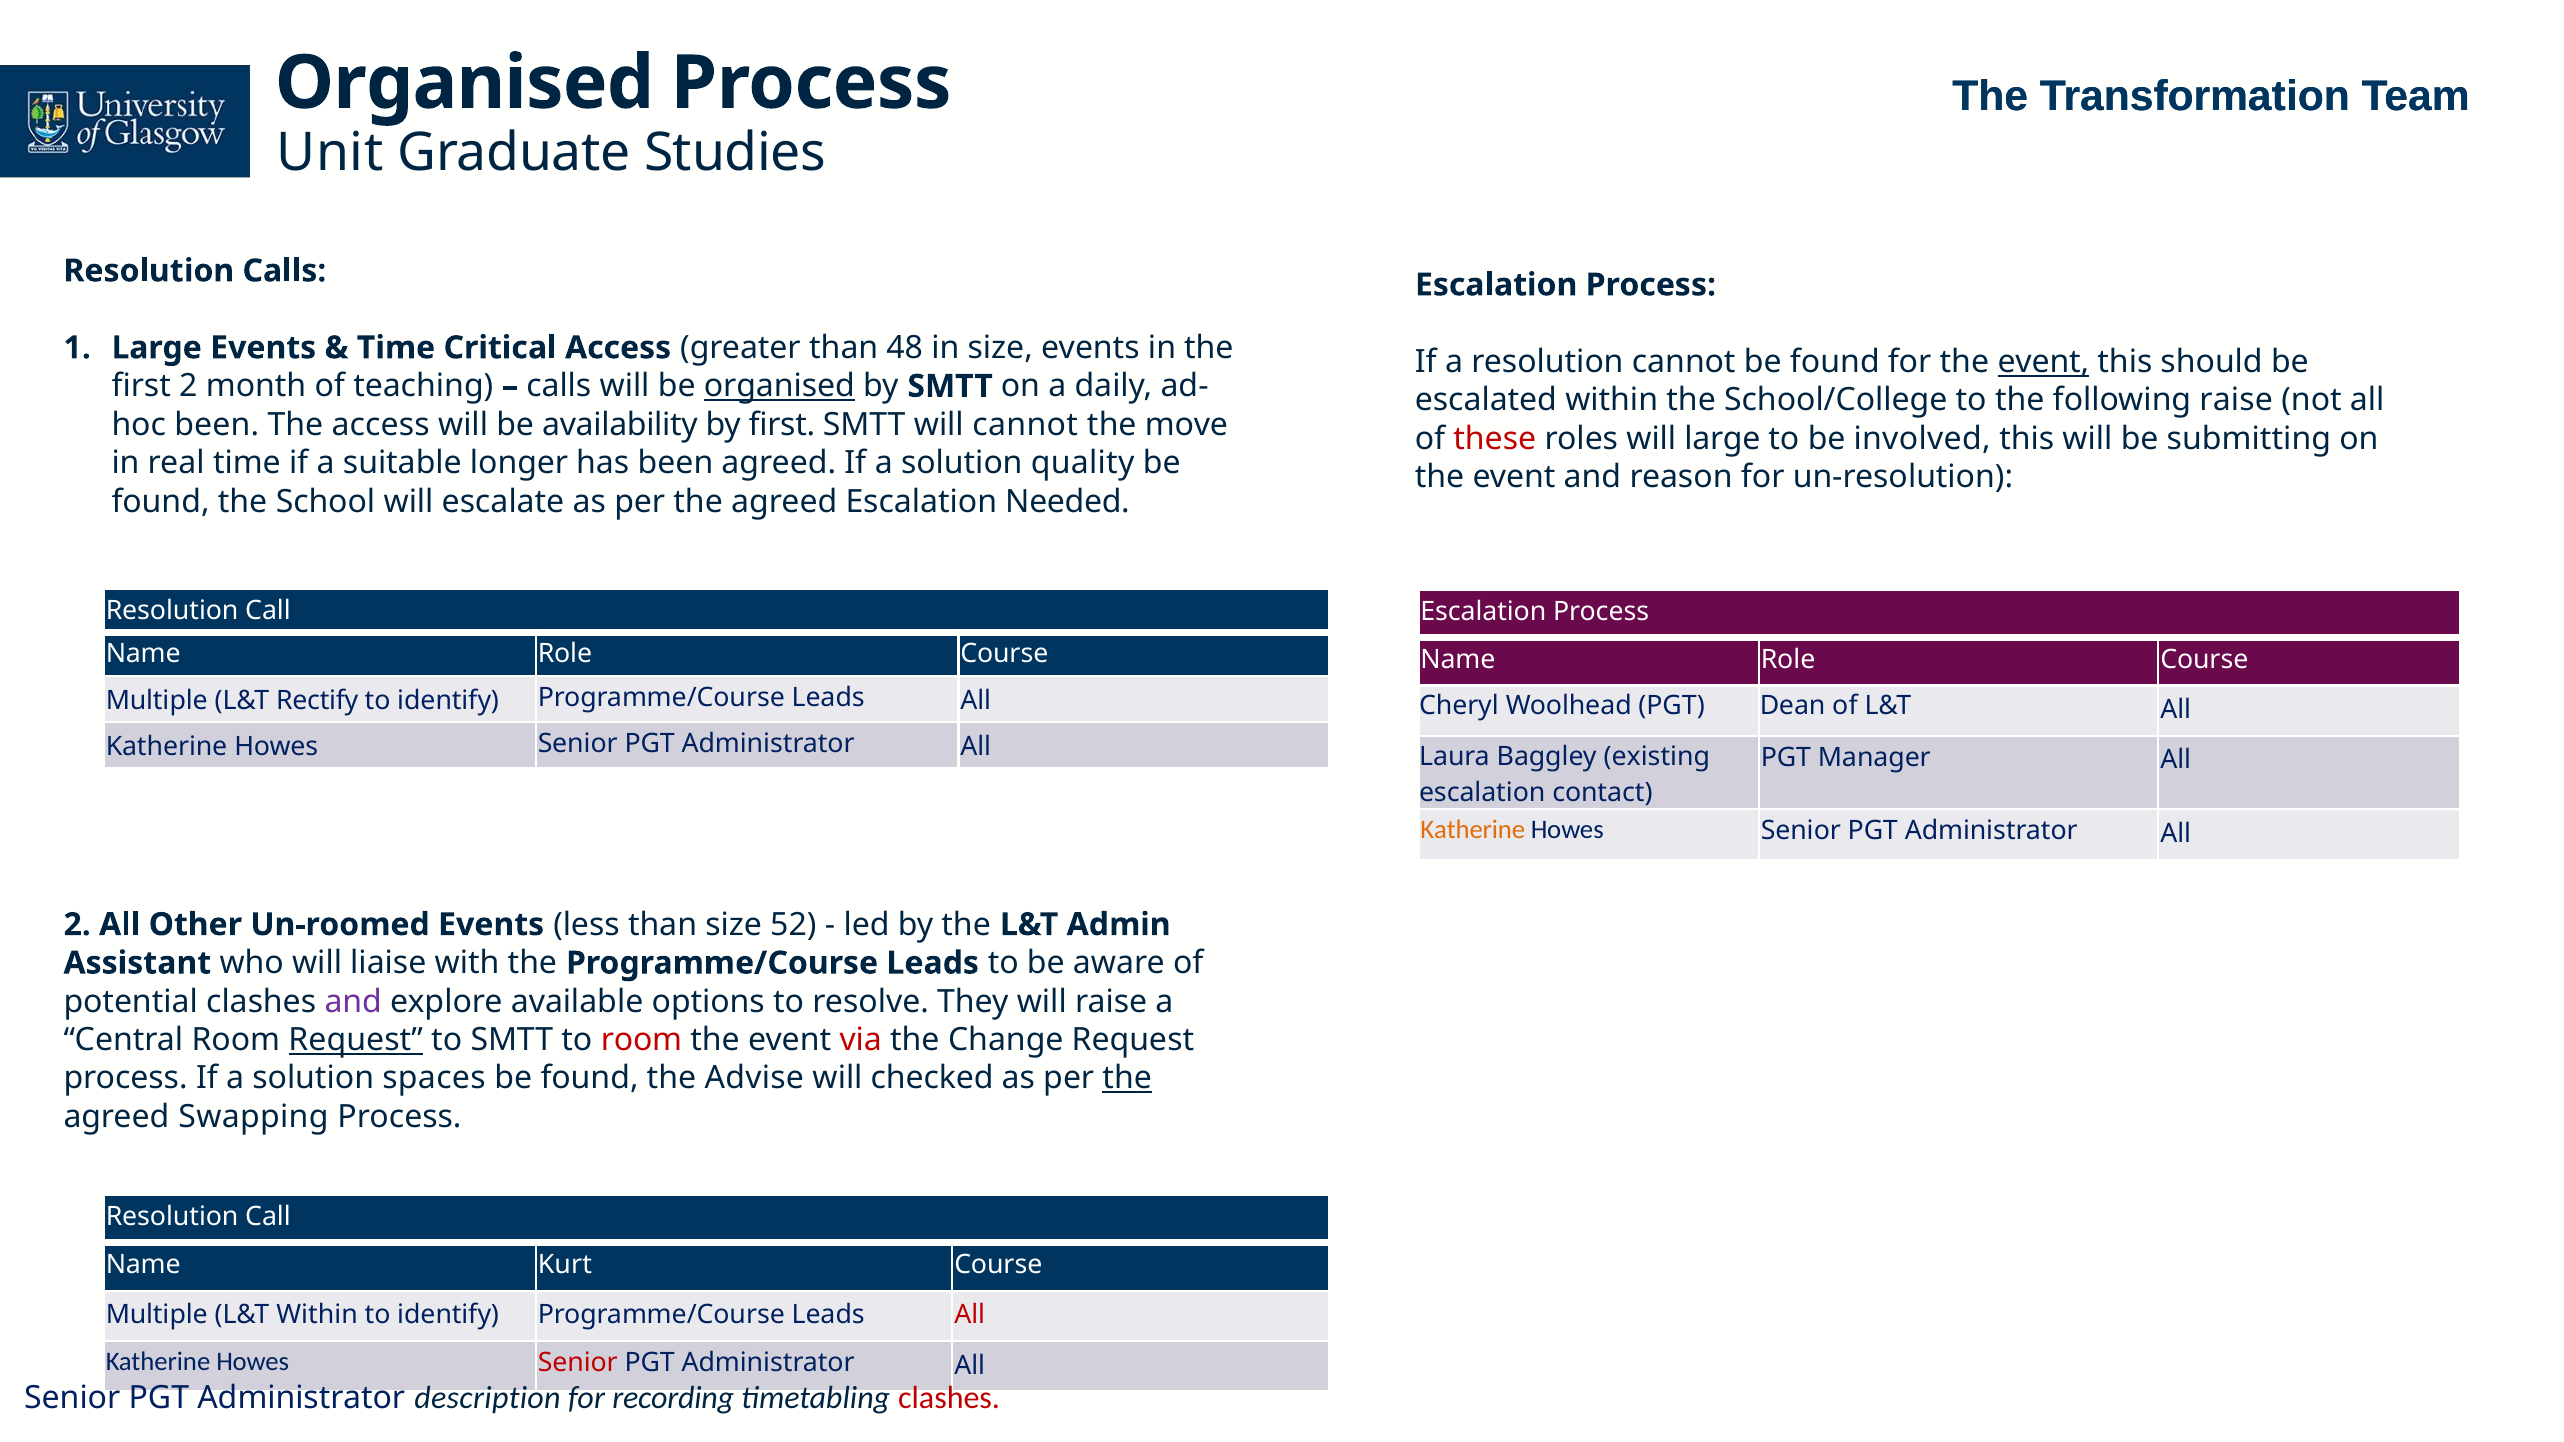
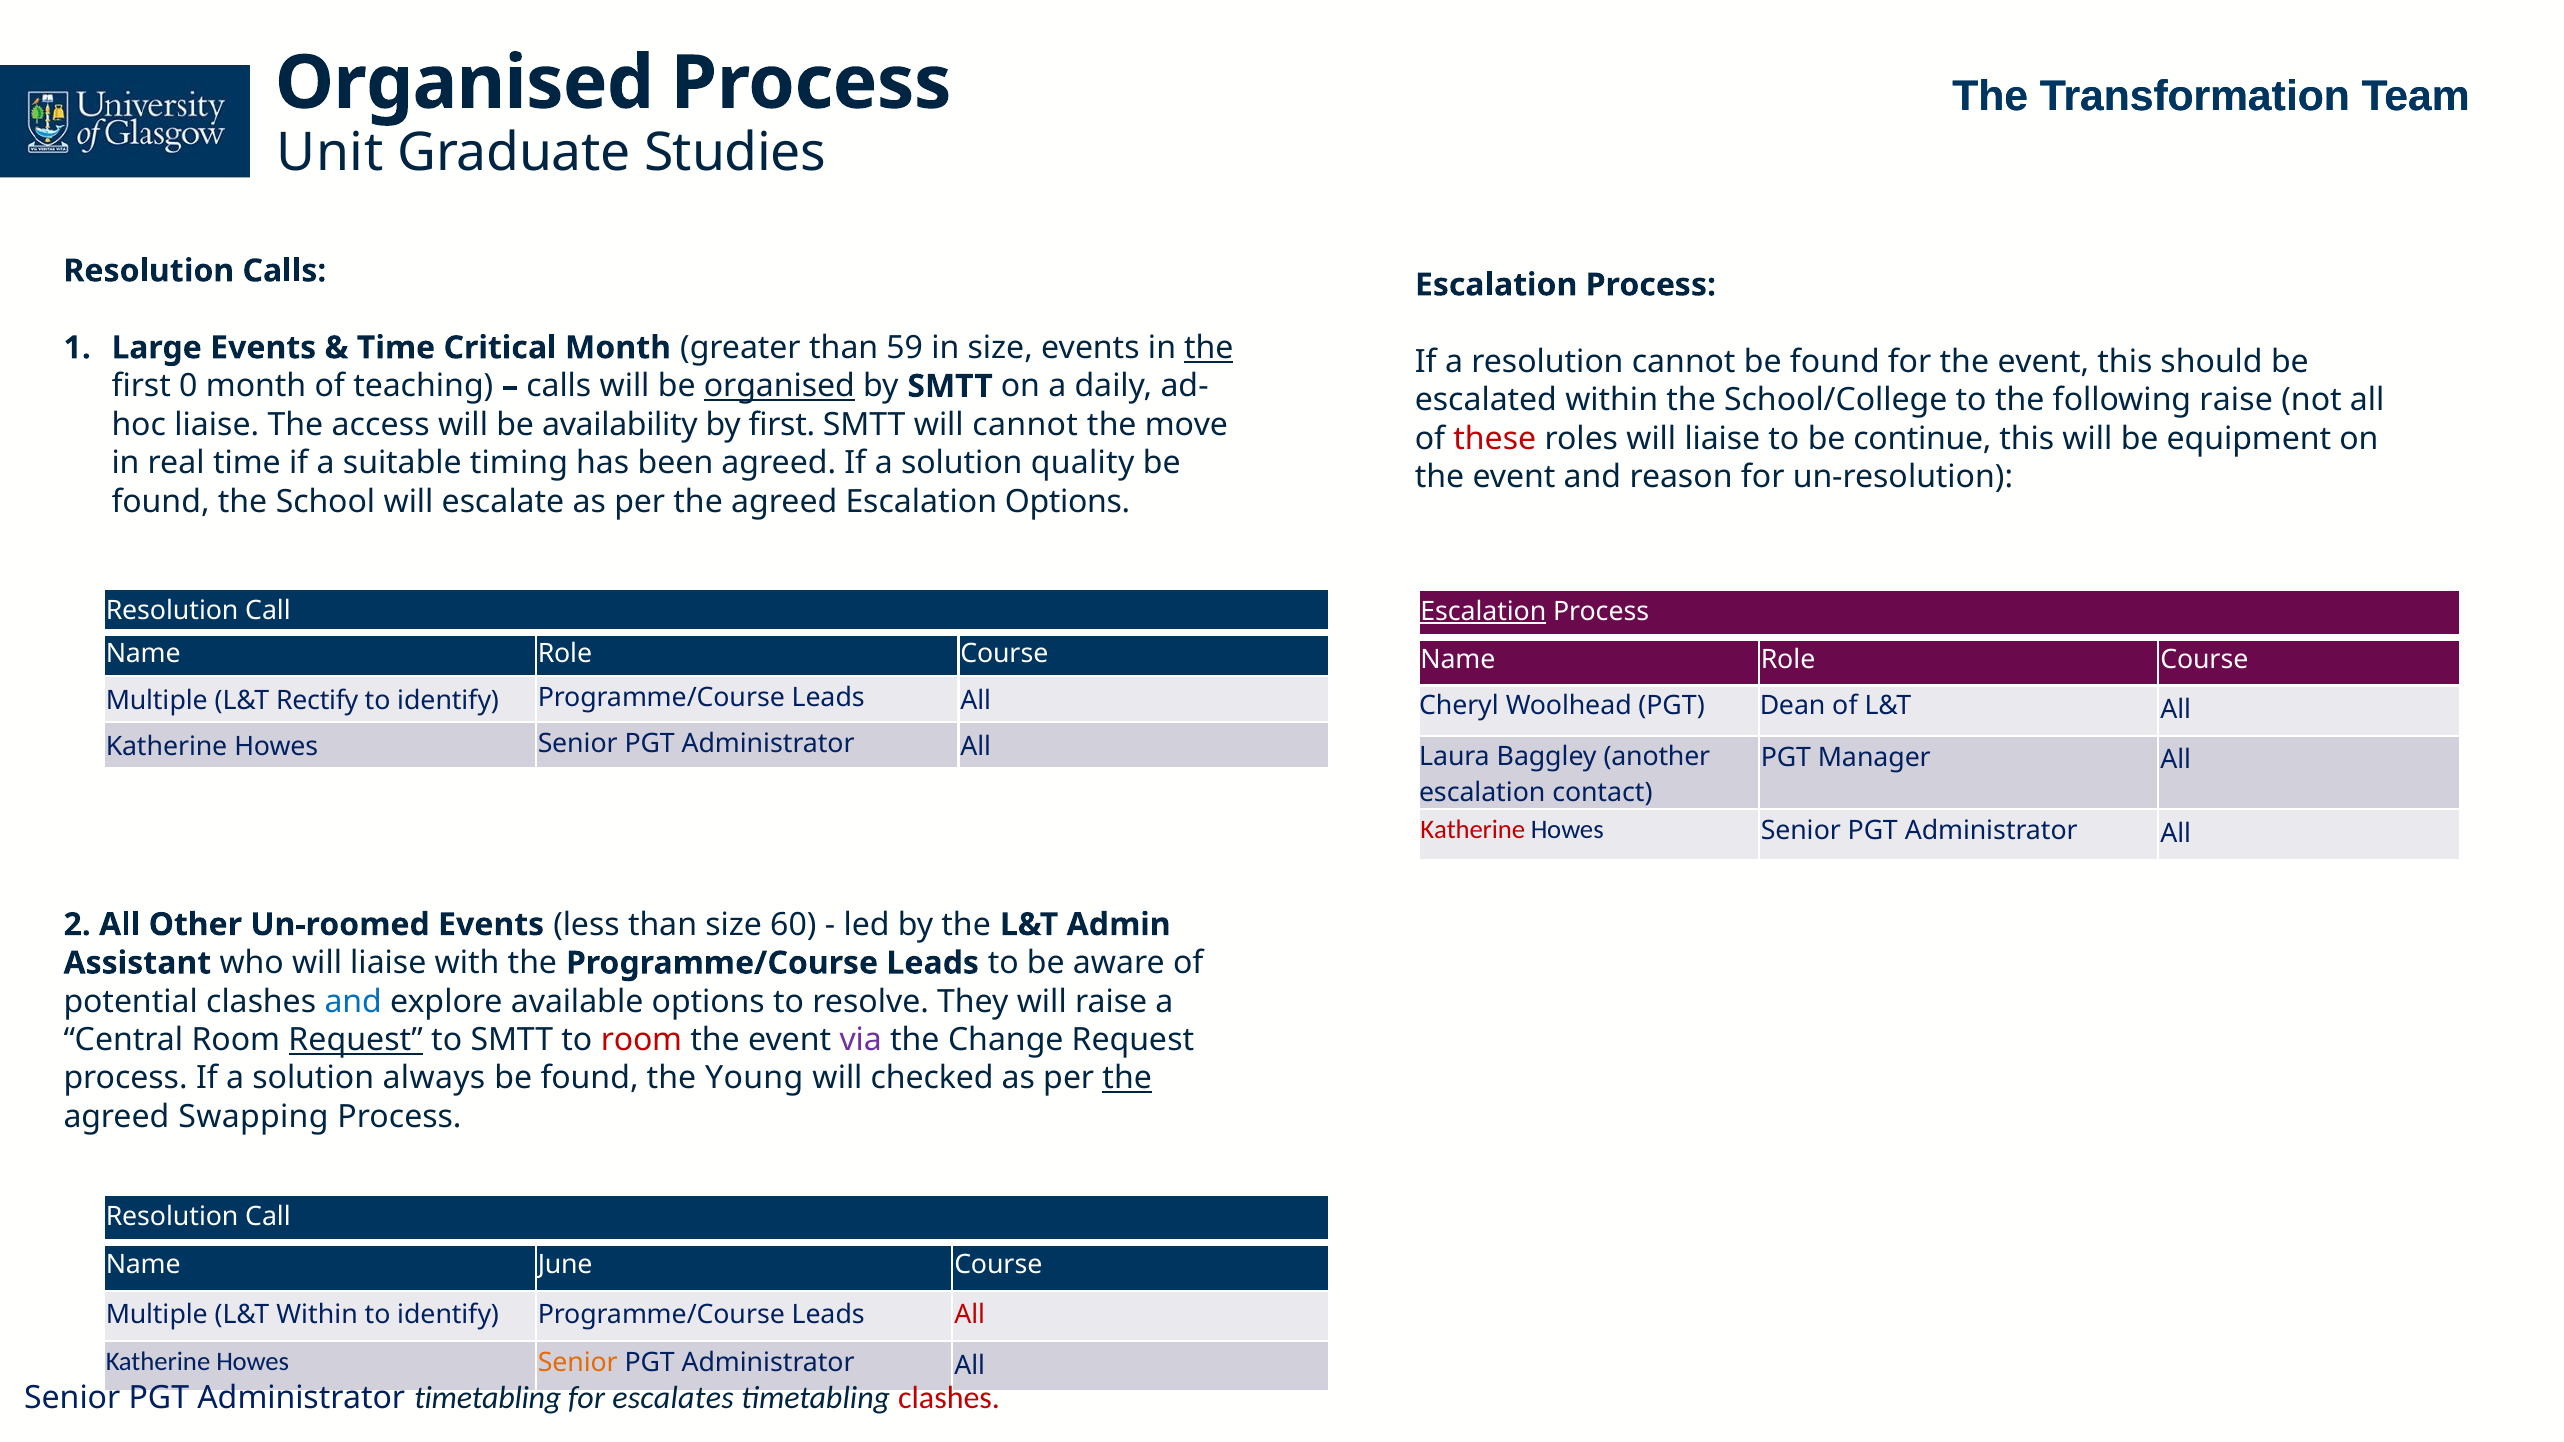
Critical Access: Access -> Month
48: 48 -> 59
the at (1209, 348) underline: none -> present
event at (2043, 362) underline: present -> none
first 2: 2 -> 0
been at (217, 425): been -> liaise
roles will large: large -> liaise
involved: involved -> continue
submitting: submitting -> equipment
longer: longer -> timing
Escalation Needed: Needed -> Options
Escalation at (1483, 611) underline: none -> present
existing: existing -> another
Katherine at (1473, 830) colour: orange -> red
52: 52 -> 60
and at (353, 1002) colour: purple -> blue
via colour: red -> purple
spaces: spaces -> always
Advise: Advise -> Young
Kurt: Kurt -> June
Senior at (578, 1363) colour: red -> orange
Administrator description: description -> timetabling
recording: recording -> escalates
